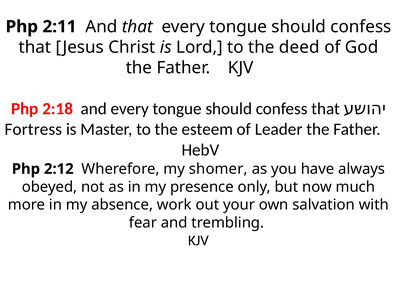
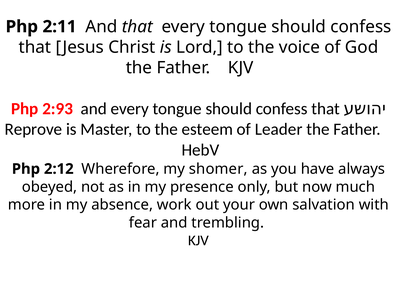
deed: deed -> voice
2:18: 2:18 -> 2:93
Fortress: Fortress -> Reprove
